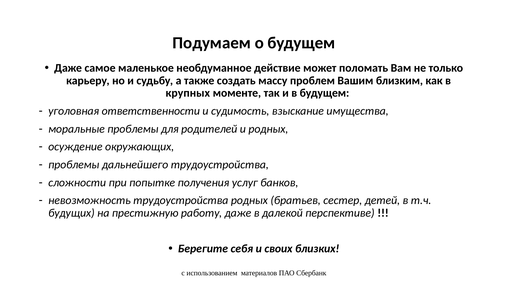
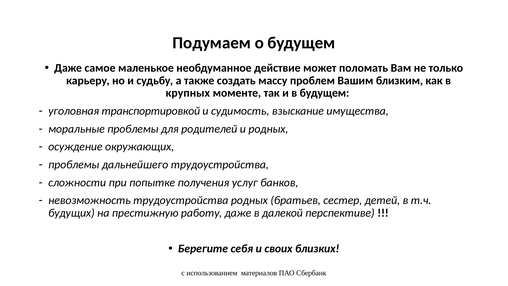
ответственности: ответственности -> транспортировкой
